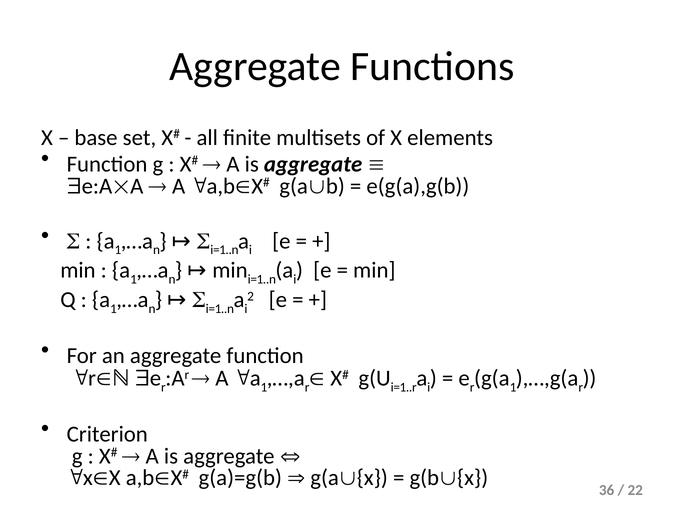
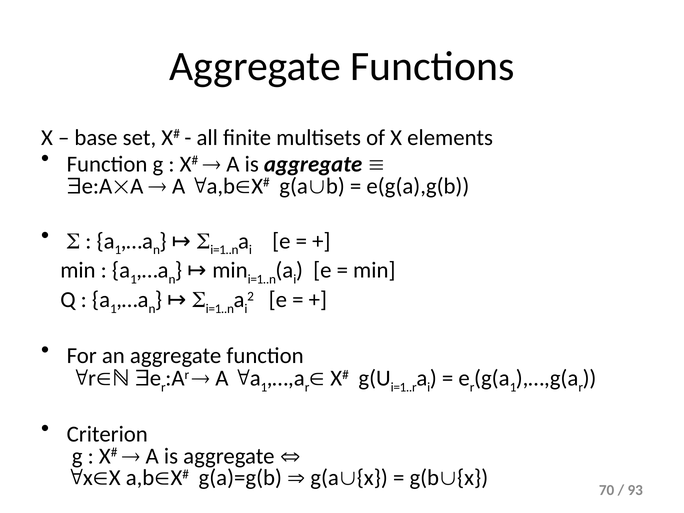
36: 36 -> 70
22: 22 -> 93
